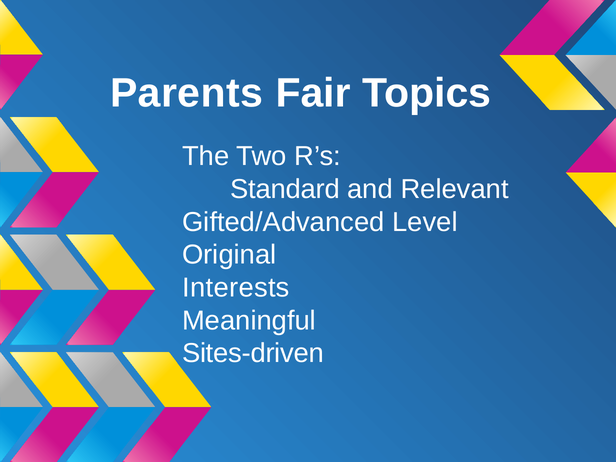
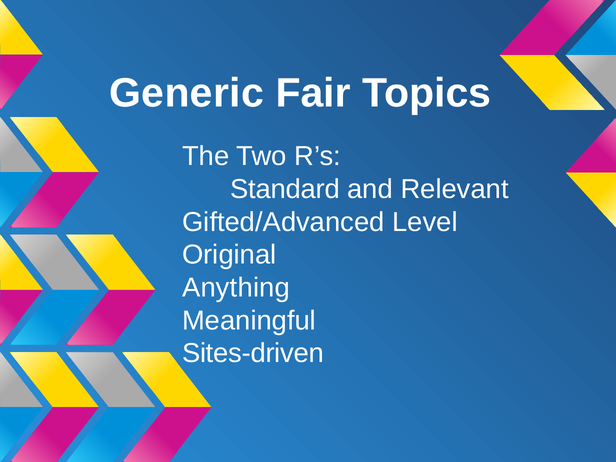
Parents: Parents -> Generic
Interests: Interests -> Anything
